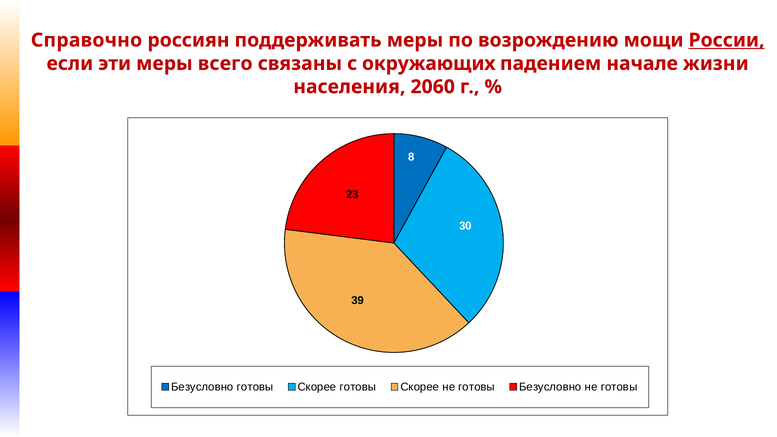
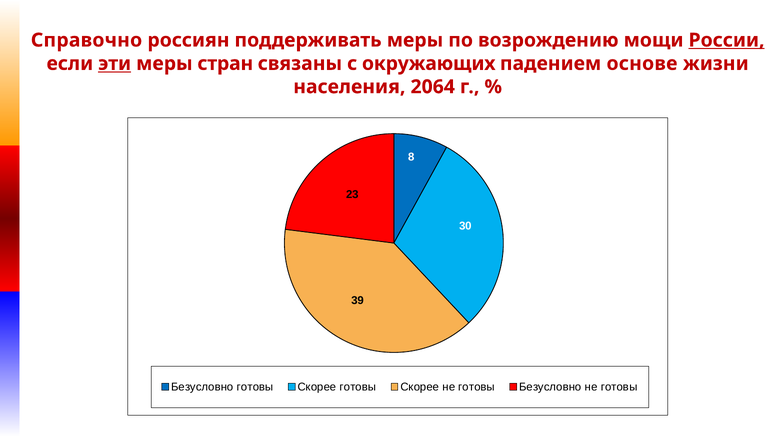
эти underline: none -> present
всего: всего -> стран
начале: начале -> основе
2060: 2060 -> 2064
